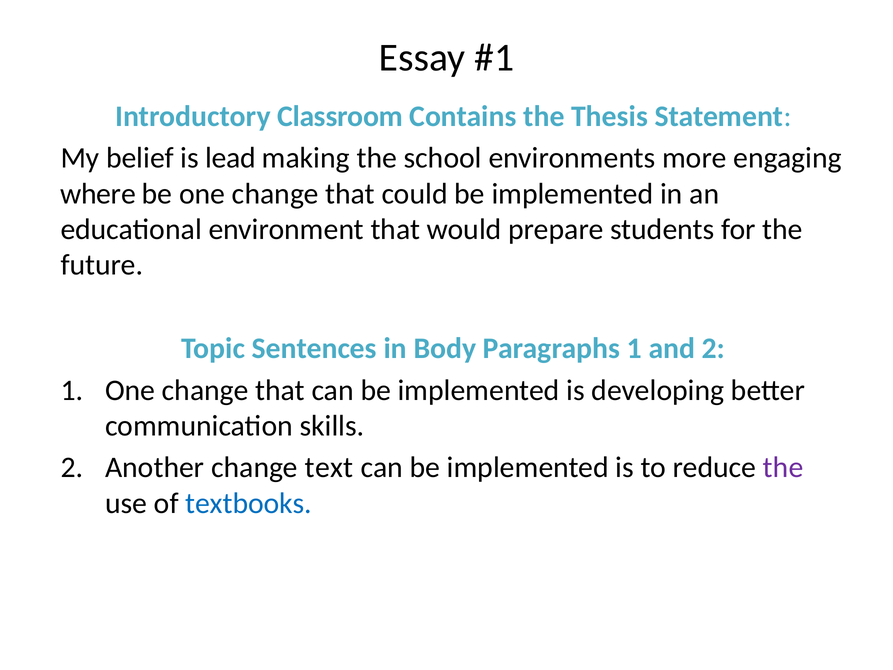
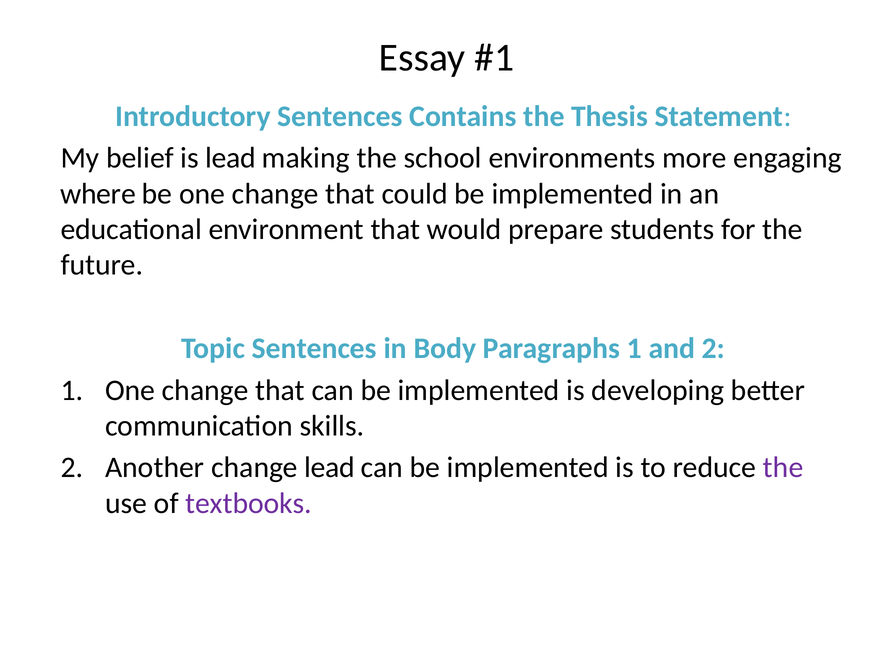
Introductory Classroom: Classroom -> Sentences
change text: text -> lead
textbooks colour: blue -> purple
